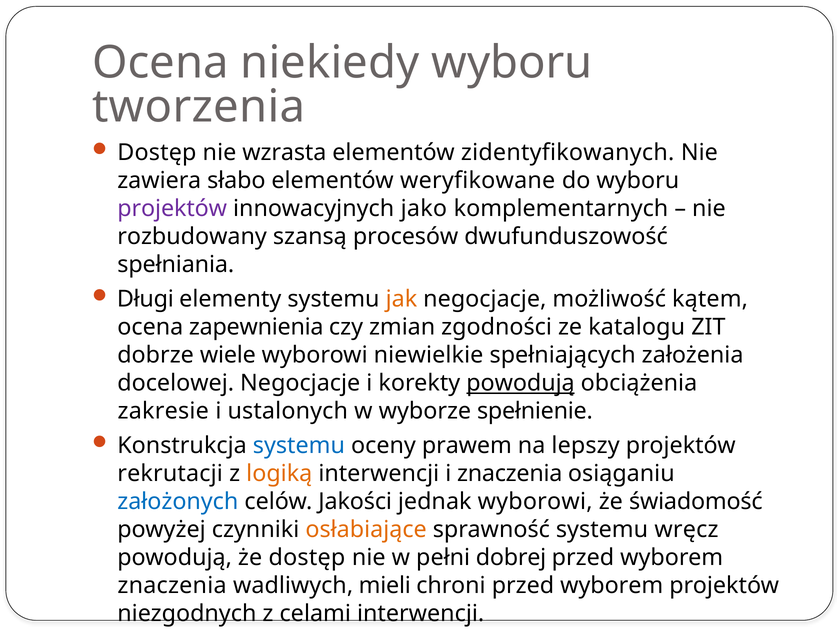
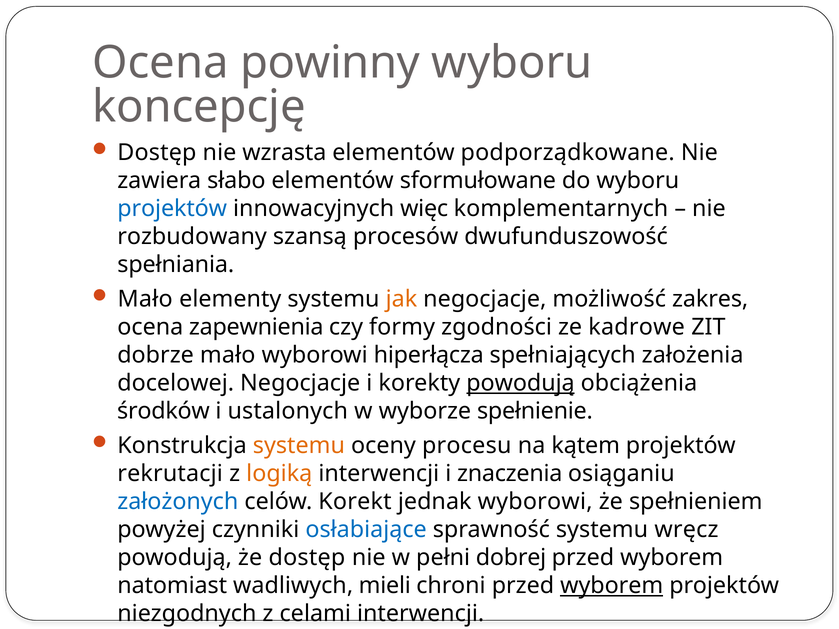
niekiedy: niekiedy -> powinny
tworzenia: tworzenia -> koncepcję
zidentyfikowanych: zidentyfikowanych -> podporządkowane
weryfikowane: weryfikowane -> sformułowane
projektów at (172, 209) colour: purple -> blue
jako: jako -> więc
Długi at (145, 299): Długi -> Mało
kątem: kątem -> zakres
zmian: zmian -> formy
katalogu: katalogu -> kadrowe
dobrze wiele: wiele -> mało
niewielkie: niewielkie -> hiperłącza
zakresie: zakresie -> środków
systemu at (299, 446) colour: blue -> orange
prawem: prawem -> procesu
lepszy: lepszy -> kątem
Jakości: Jakości -> Korekt
świadomość: świadomość -> spełnieniem
osłabiające colour: orange -> blue
znaczenia at (172, 586): znaczenia -> natomiast
wyborem at (612, 586) underline: none -> present
